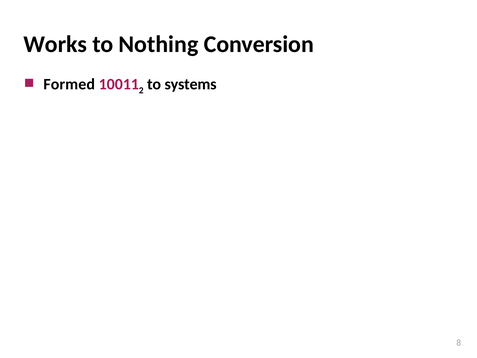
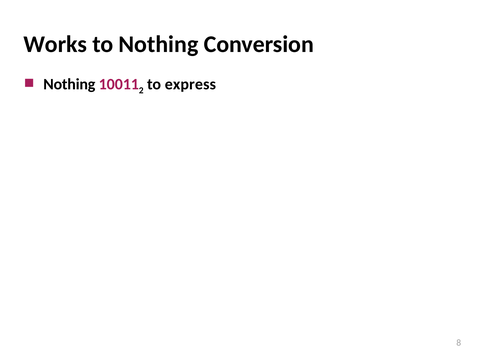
Formed at (69, 84): Formed -> Nothing
systems: systems -> express
